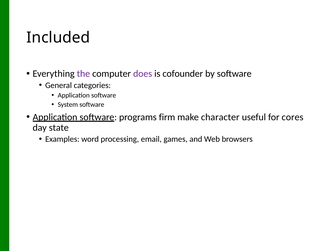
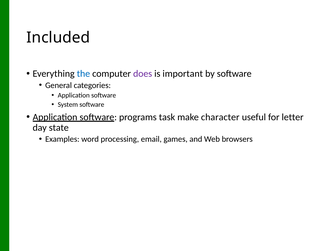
the colour: purple -> blue
cofounder: cofounder -> important
firm: firm -> task
cores: cores -> letter
